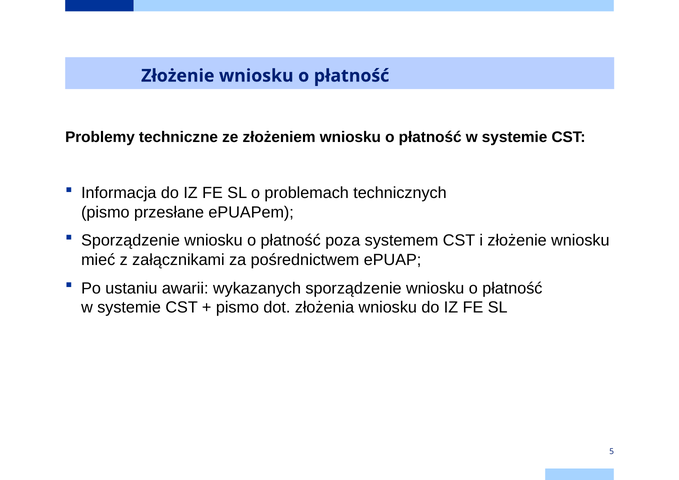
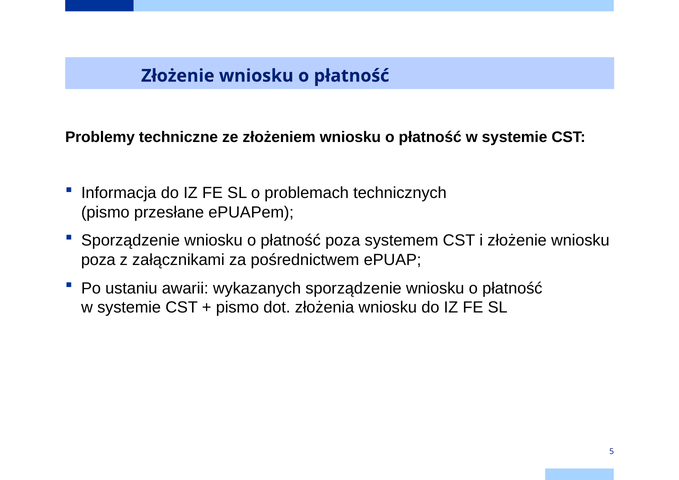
mieć at (98, 260): mieć -> poza
